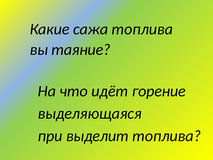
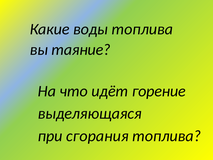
сажа: сажа -> воды
выделит: выделит -> сгорания
